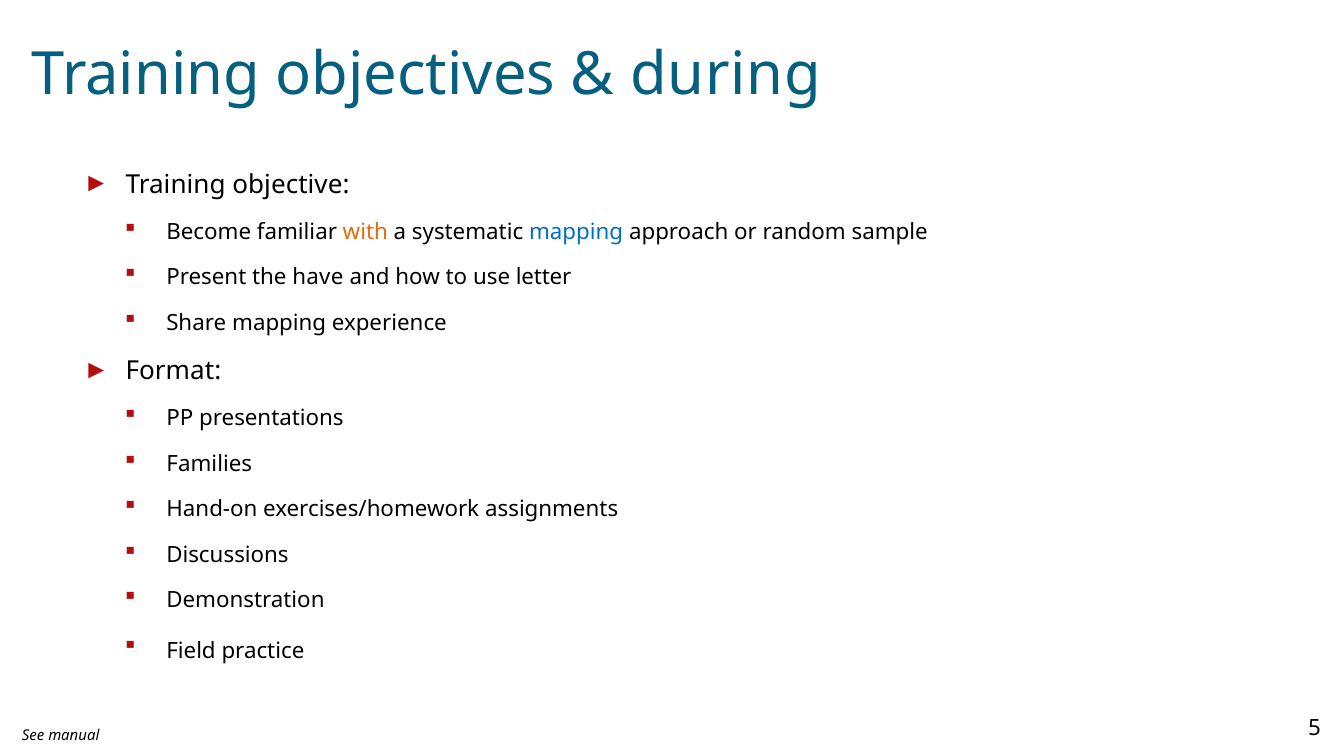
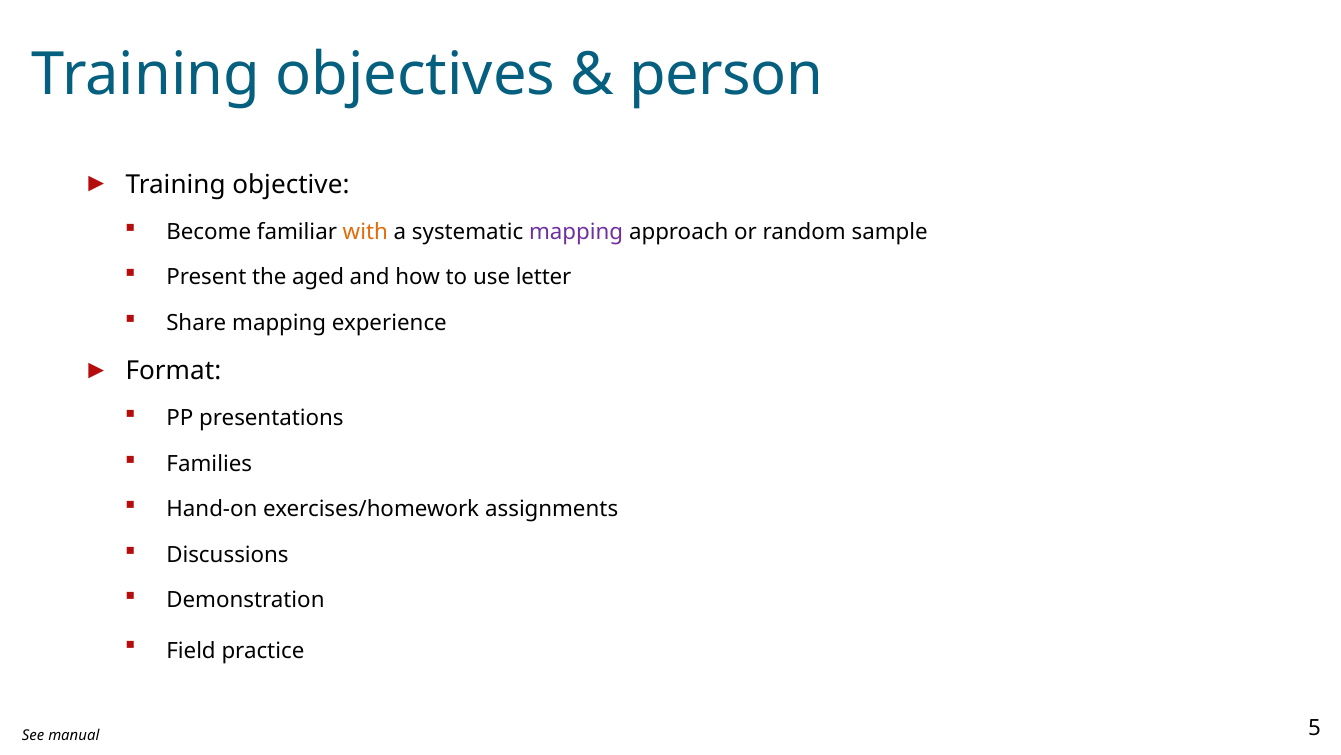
during: during -> person
mapping at (576, 232) colour: blue -> purple
have: have -> aged
